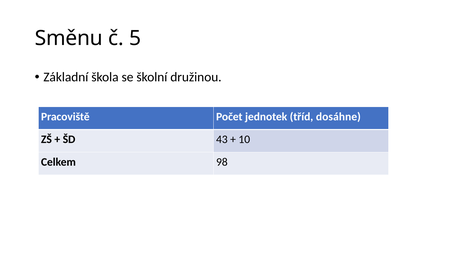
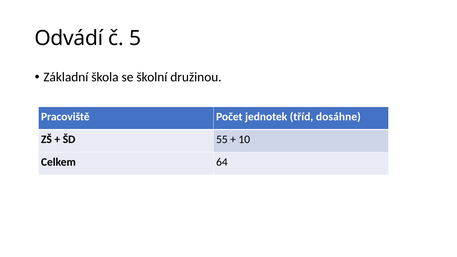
Směnu: Směnu -> Odvádí
43: 43 -> 55
98: 98 -> 64
